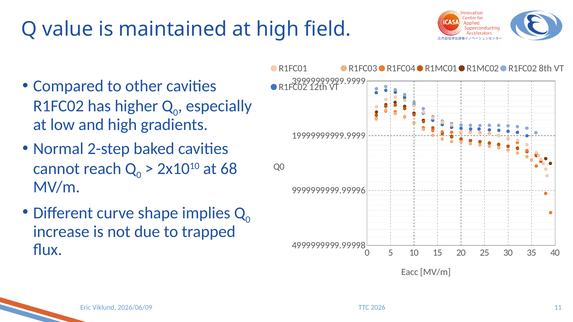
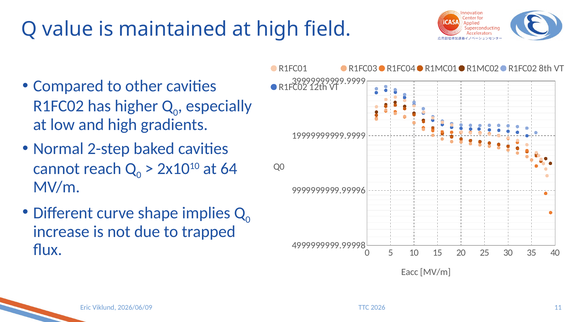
68: 68 -> 64
